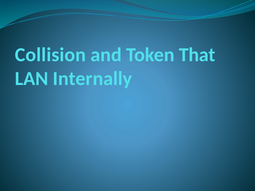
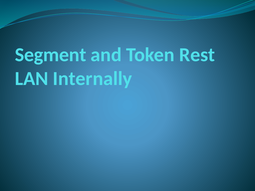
Collision: Collision -> Segment
That: That -> Rest
